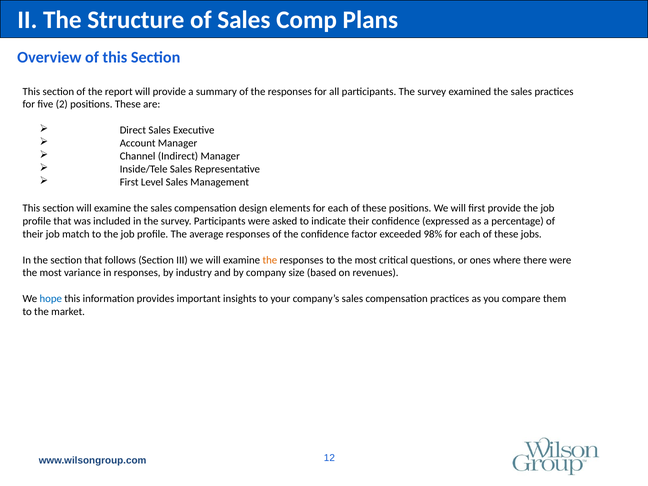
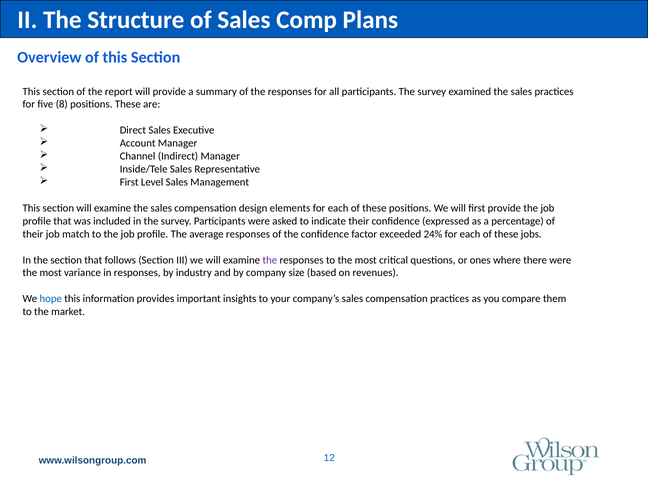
2: 2 -> 8
98%: 98% -> 24%
the at (270, 260) colour: orange -> purple
